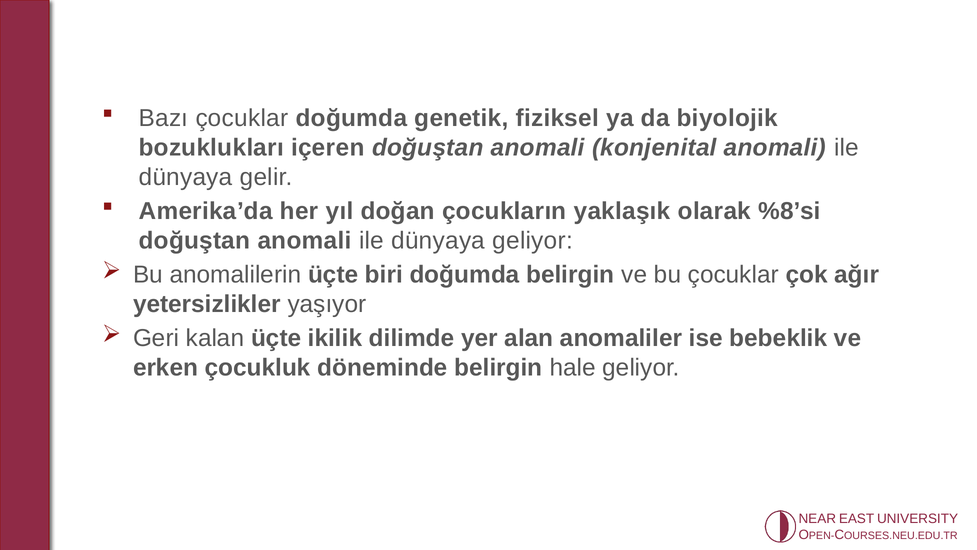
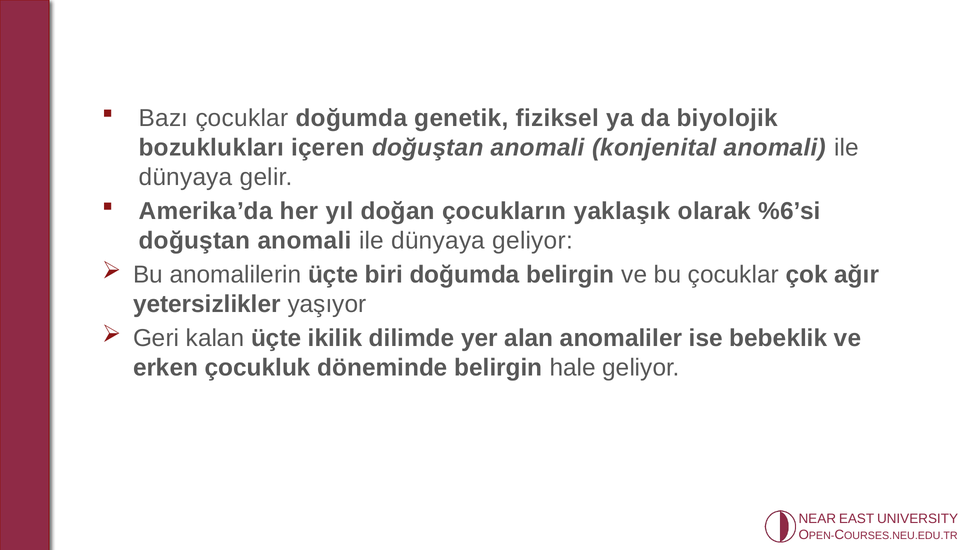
%8’si: %8’si -> %6’si
